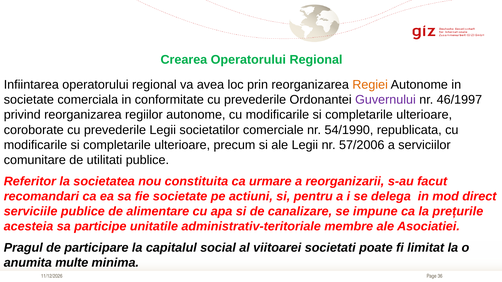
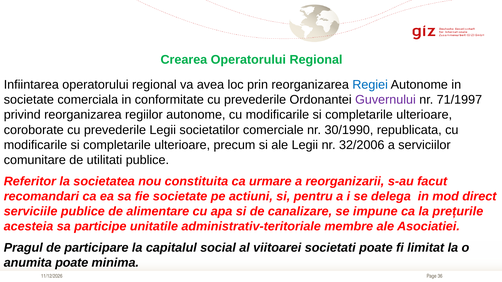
Regiei colour: orange -> blue
46/1997: 46/1997 -> 71/1997
54/1990: 54/1990 -> 30/1990
57/2006: 57/2006 -> 32/2006
anumita multe: multe -> poate
